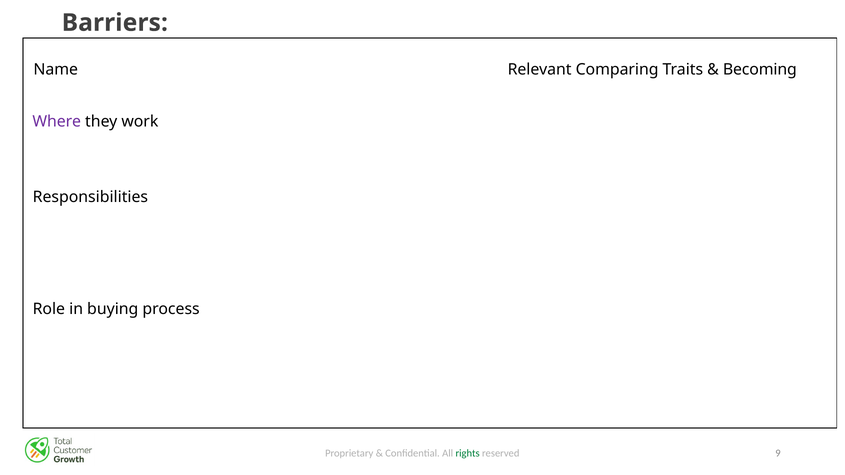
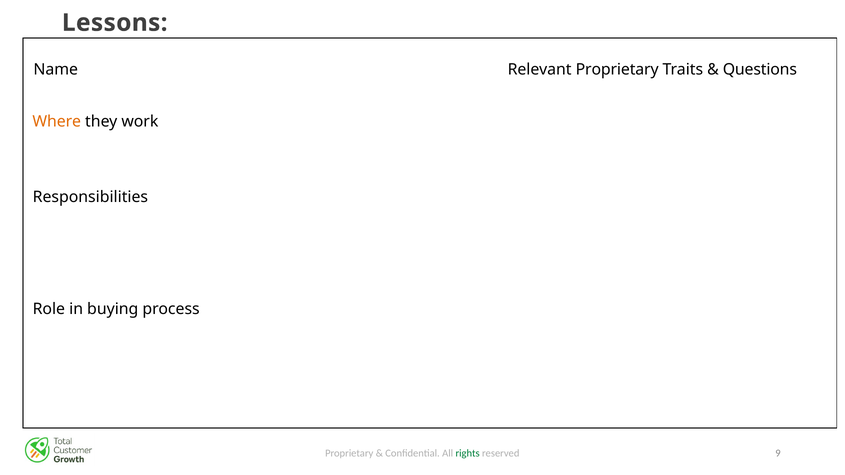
Barriers: Barriers -> Lessons
Relevant Comparing: Comparing -> Proprietary
Becoming: Becoming -> Questions
Where colour: purple -> orange
